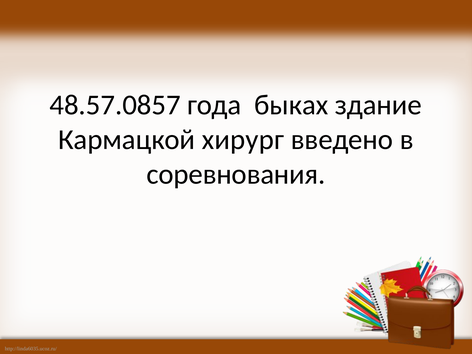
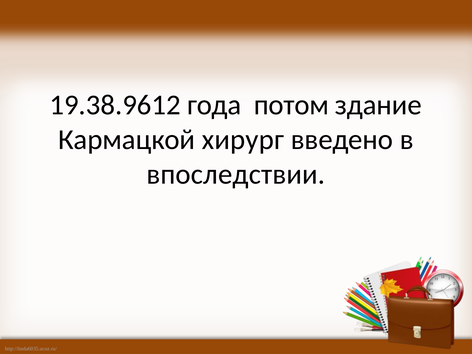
48.57.0857: 48.57.0857 -> 19.38.9612
быках: быках -> потом
соревнования: соревнования -> впоследствии
